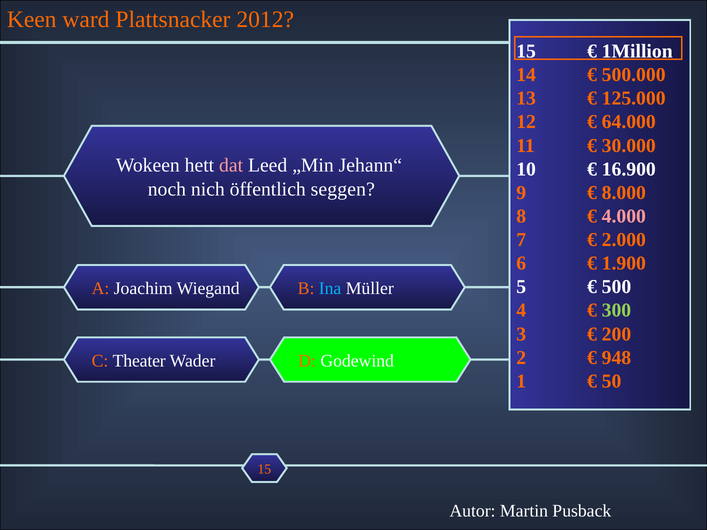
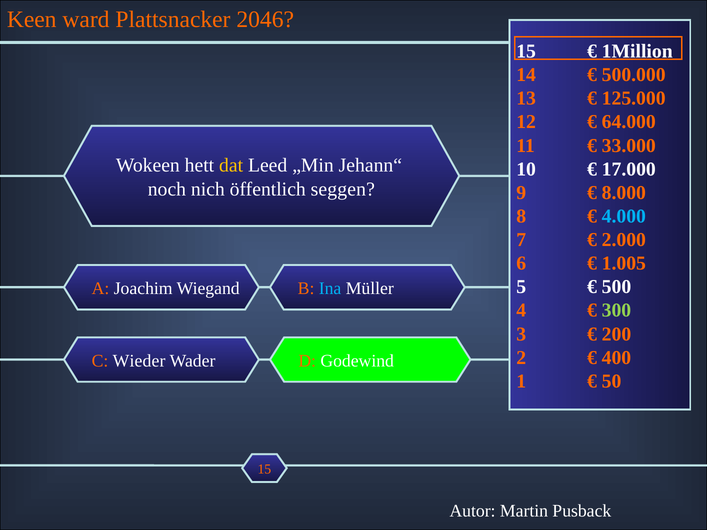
2012: 2012 -> 2046
30.000: 30.000 -> 33.000
dat colour: pink -> yellow
16.900: 16.900 -> 17.000
4.000 colour: pink -> light blue
1.900: 1.900 -> 1.005
948: 948 -> 400
Theater: Theater -> Wieder
